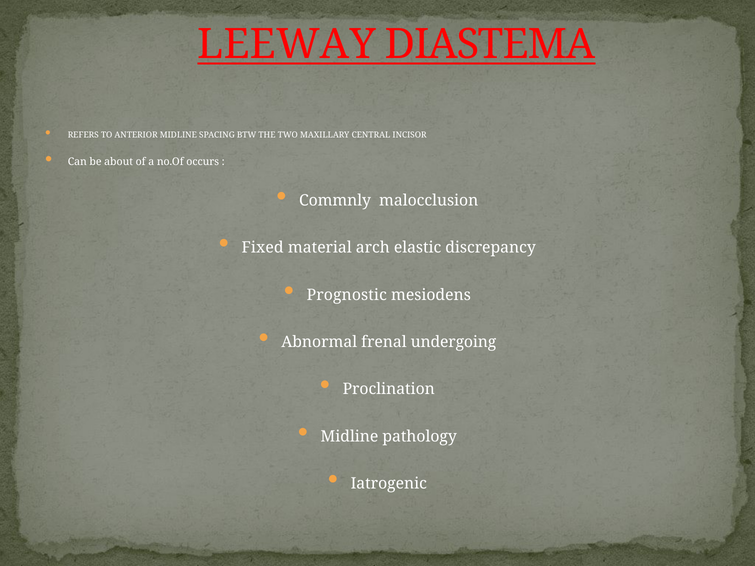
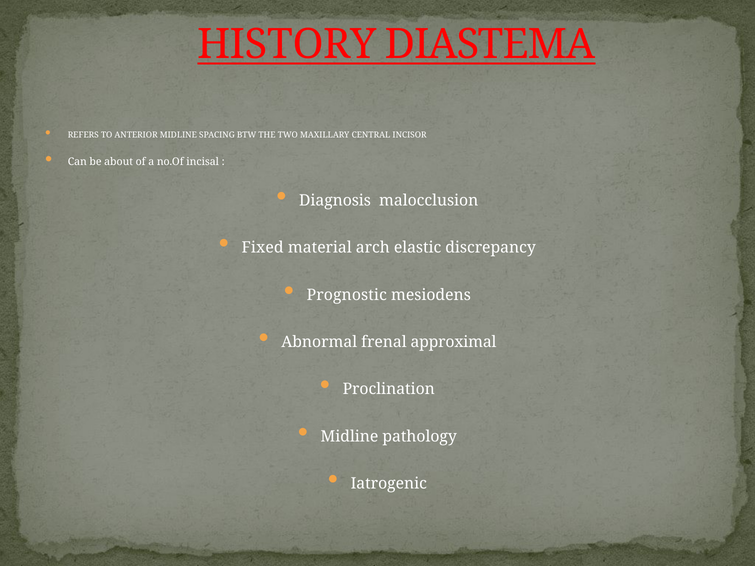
LEEWAY: LEEWAY -> HISTORY
occurs: occurs -> incisal
Commnly: Commnly -> Diagnosis
undergoing: undergoing -> approximal
